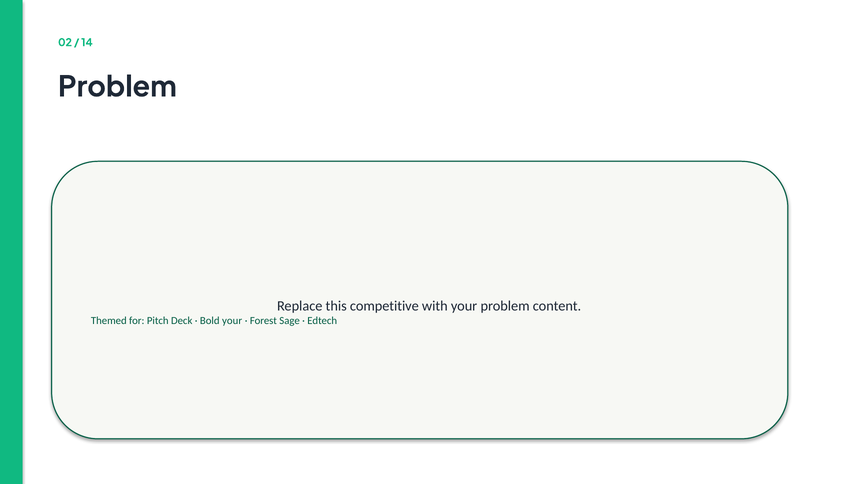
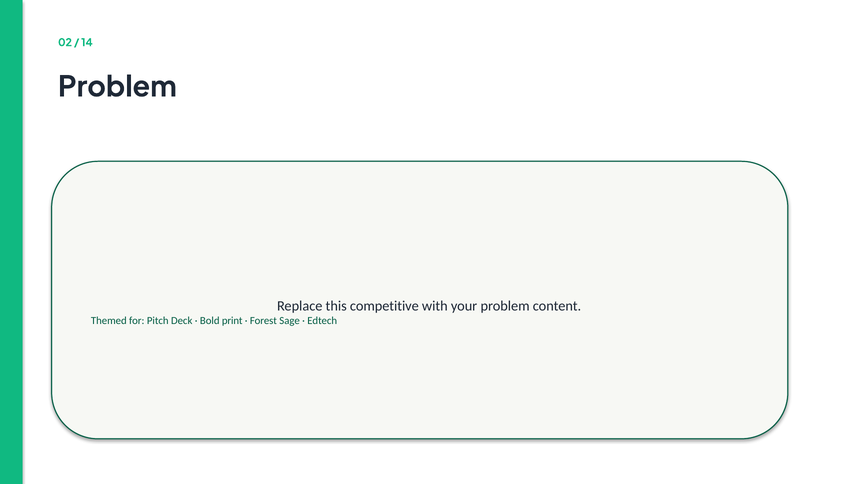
Bold your: your -> print
